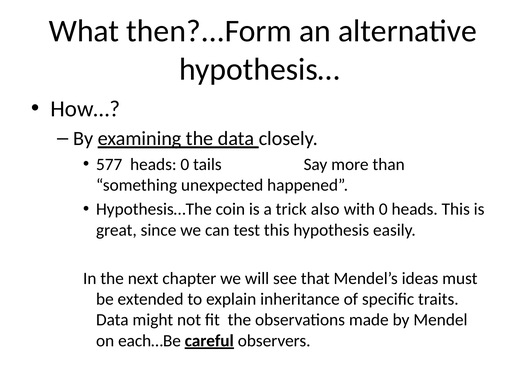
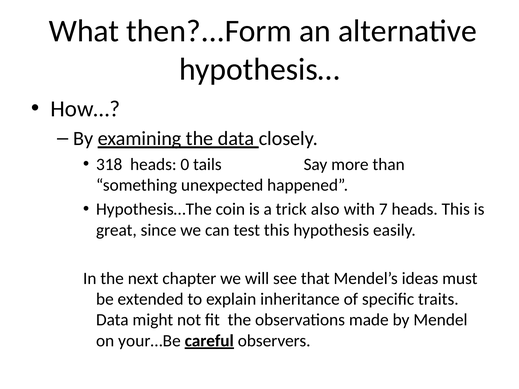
577: 577 -> 318
with 0: 0 -> 7
each…Be: each…Be -> your…Be
